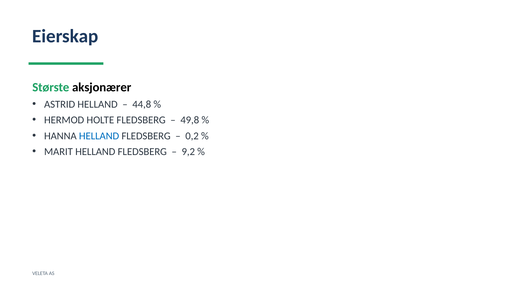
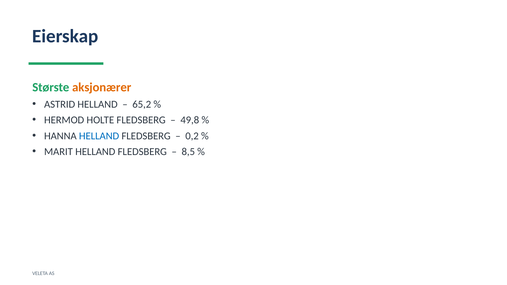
aksjonærer colour: black -> orange
44,8: 44,8 -> 65,2
9,2: 9,2 -> 8,5
